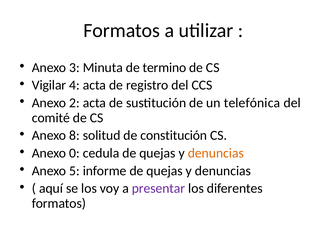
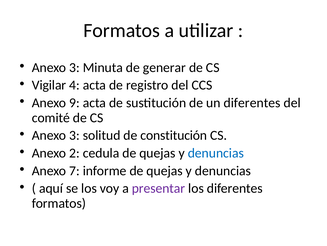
termino: termino -> generar
2: 2 -> 9
un telefónica: telefónica -> diferentes
8 at (74, 135): 8 -> 3
0: 0 -> 2
denuncias at (216, 153) colour: orange -> blue
5: 5 -> 7
